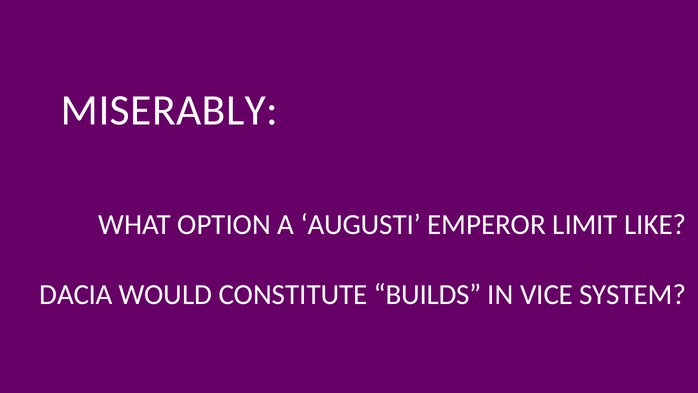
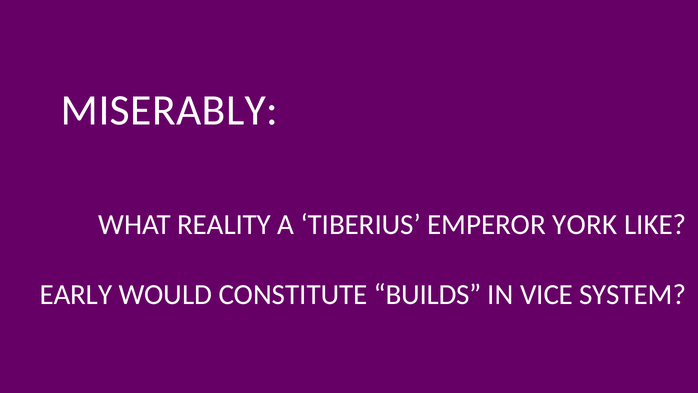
OPTION: OPTION -> REALITY
AUGUSTI: AUGUSTI -> TIBERIUS
LIMIT: LIMIT -> YORK
DACIA: DACIA -> EARLY
